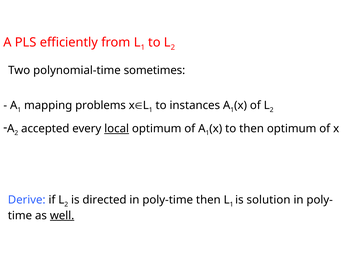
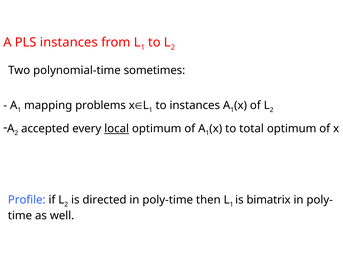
PLS efficiently: efficiently -> instances
to then: then -> total
Derive: Derive -> Profile
solution: solution -> bimatrix
well underline: present -> none
